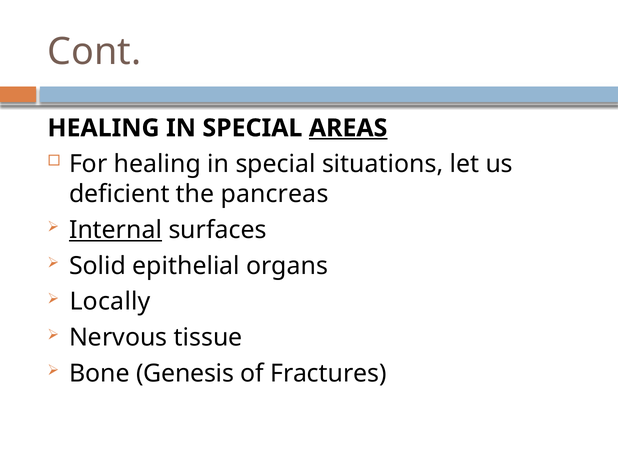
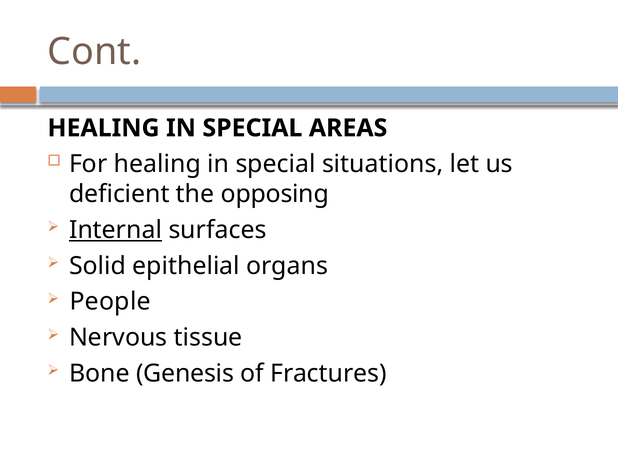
AREAS underline: present -> none
pancreas: pancreas -> opposing
Locally: Locally -> People
